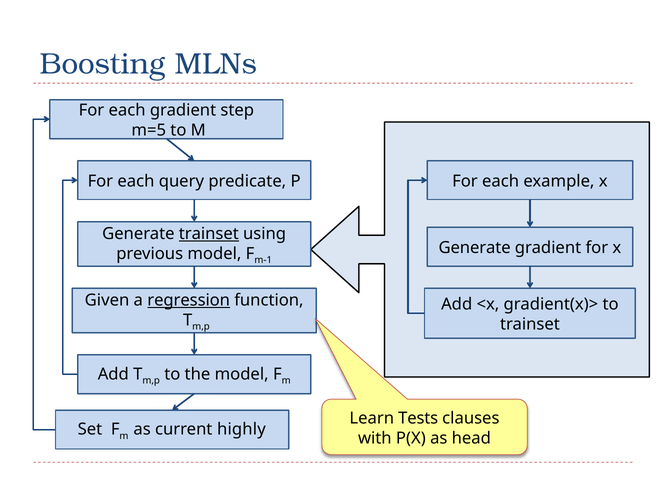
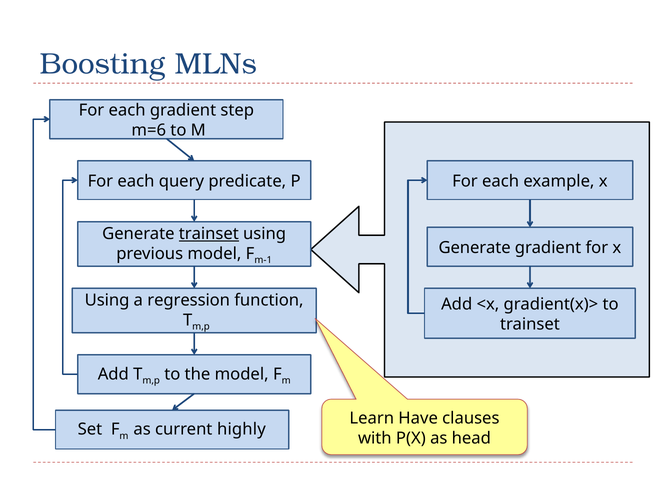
m=5: m=5 -> m=6
Given at (107, 301): Given -> Using
regression underline: present -> none
Tests: Tests -> Have
